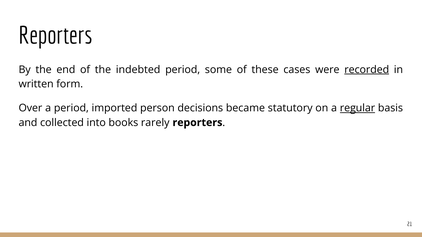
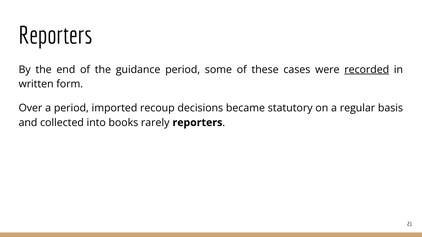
indebted: indebted -> guidance
person: person -> recoup
regular underline: present -> none
